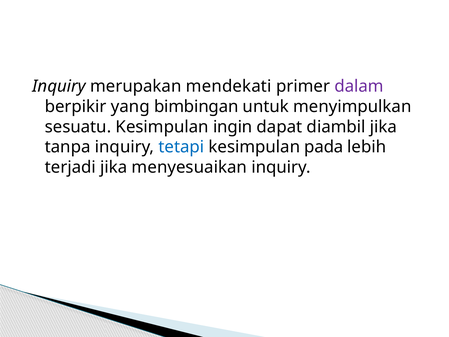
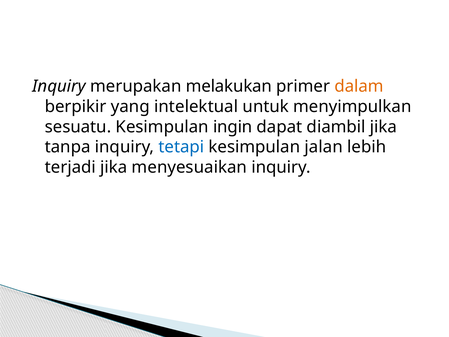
mendekati: mendekati -> melakukan
dalam colour: purple -> orange
bimbingan: bimbingan -> intelektual
pada: pada -> jalan
